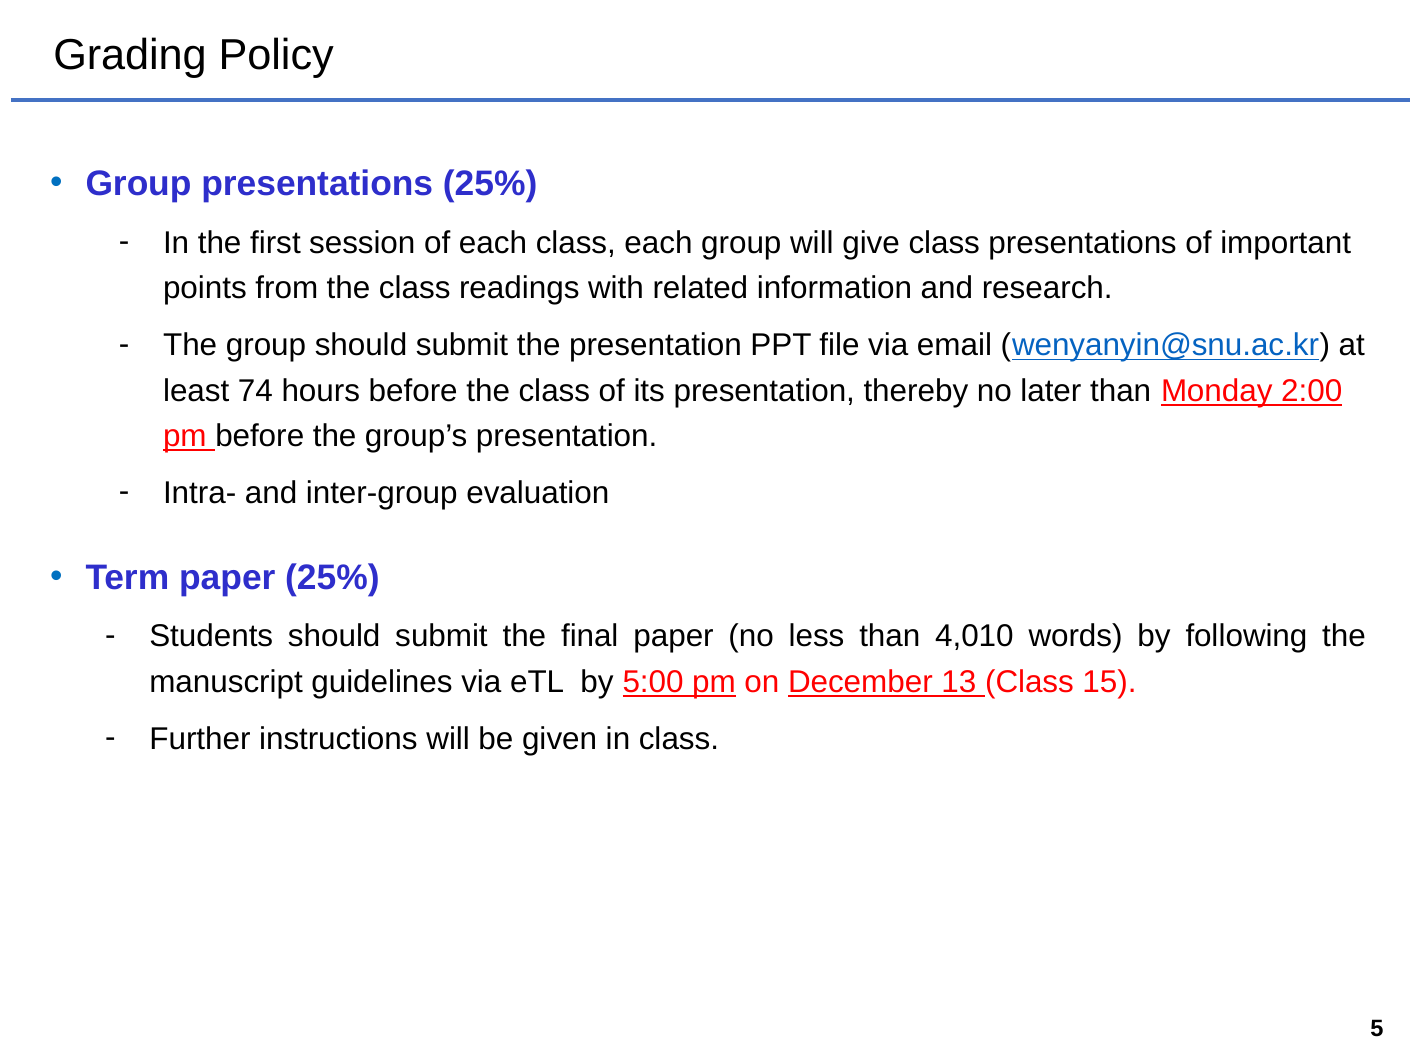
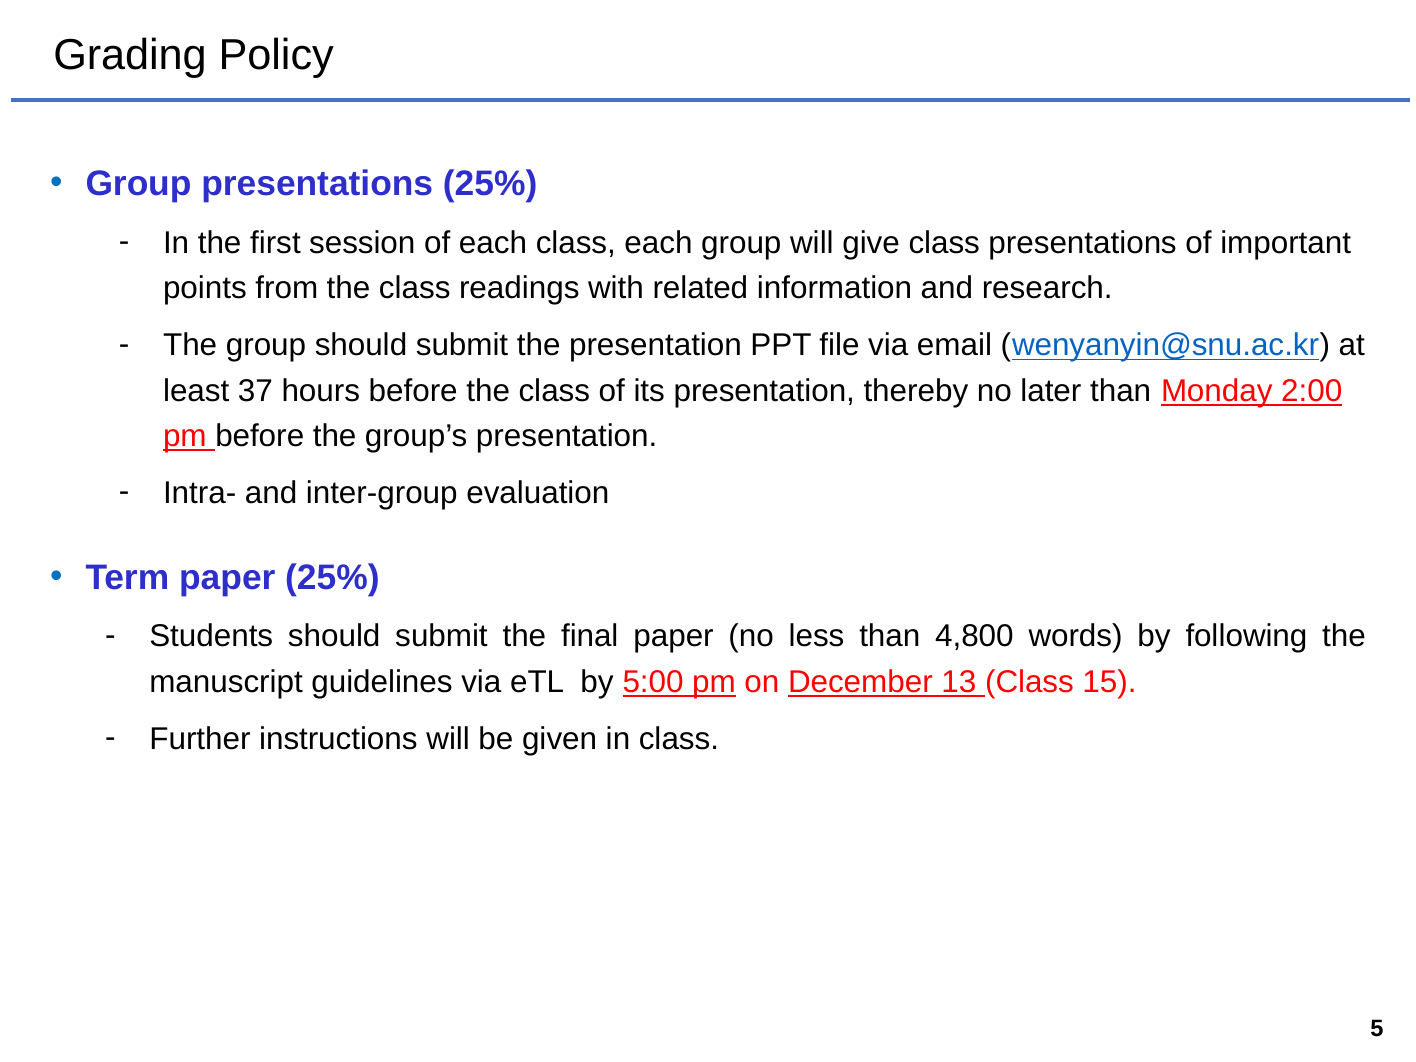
74: 74 -> 37
4,010: 4,010 -> 4,800
